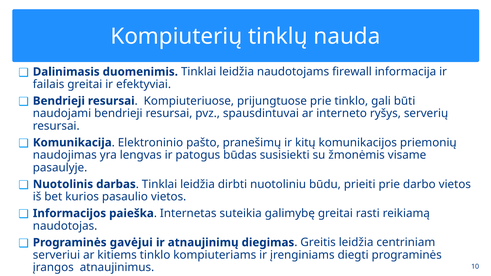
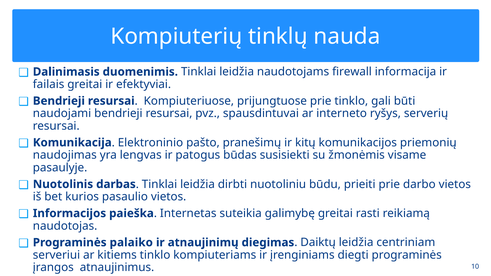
gavėjui: gavėjui -> palaiko
Greitis: Greitis -> Daiktų
